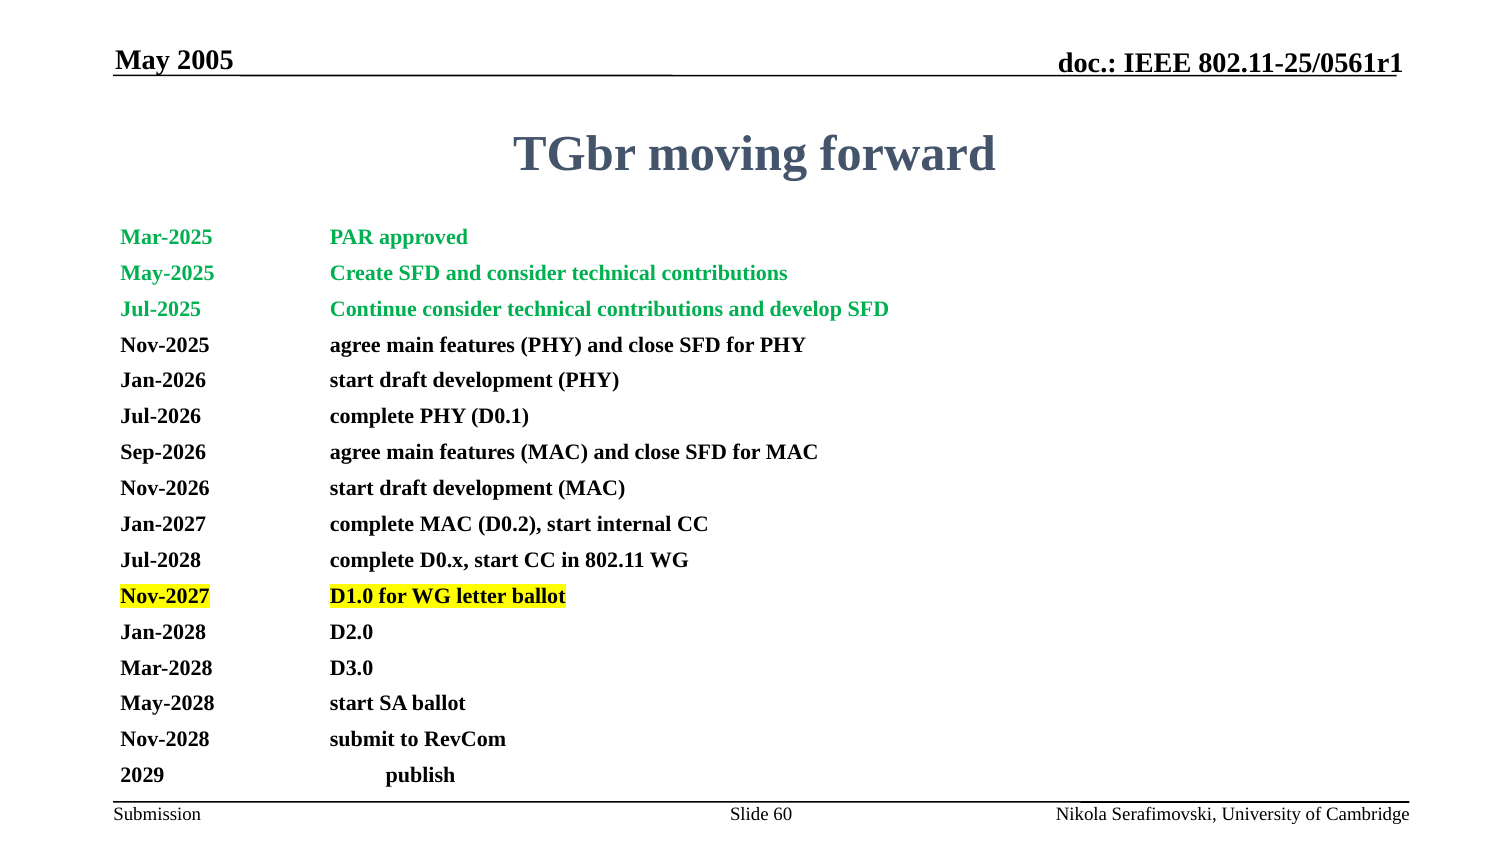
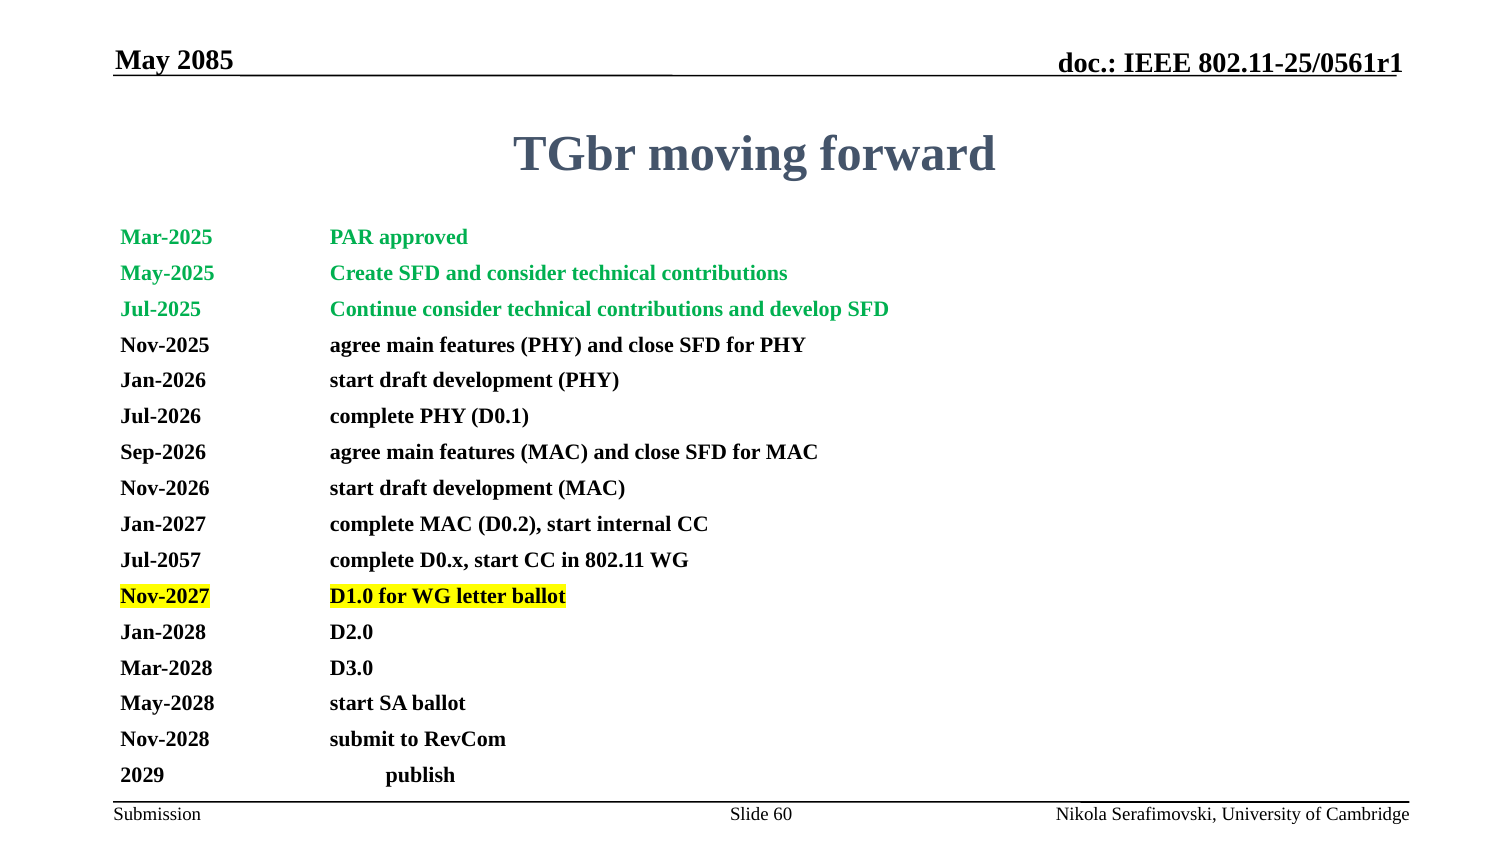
2005: 2005 -> 2085
Jul-2028: Jul-2028 -> Jul-2057
